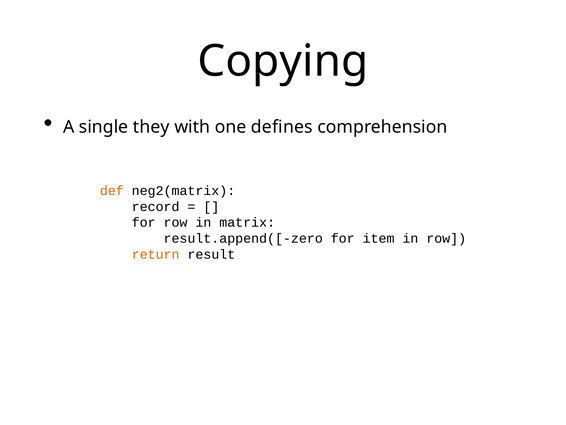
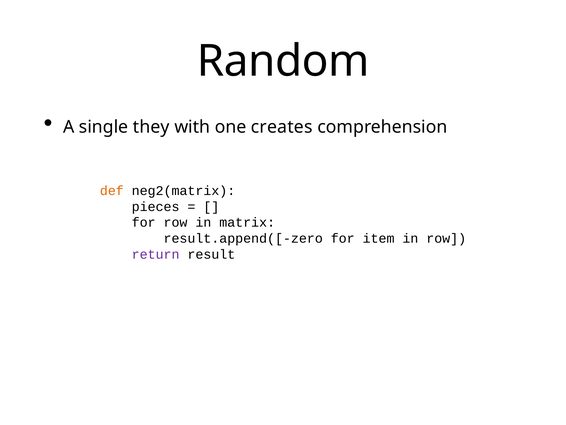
Copying: Copying -> Random
defines: defines -> creates
record: record -> pieces
return colour: orange -> purple
